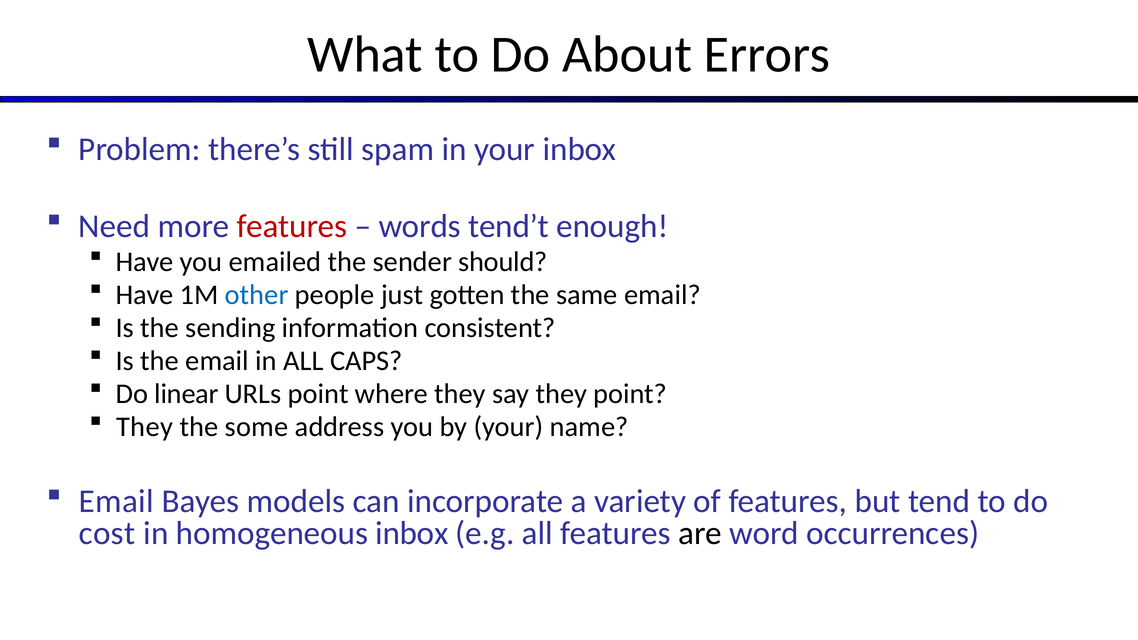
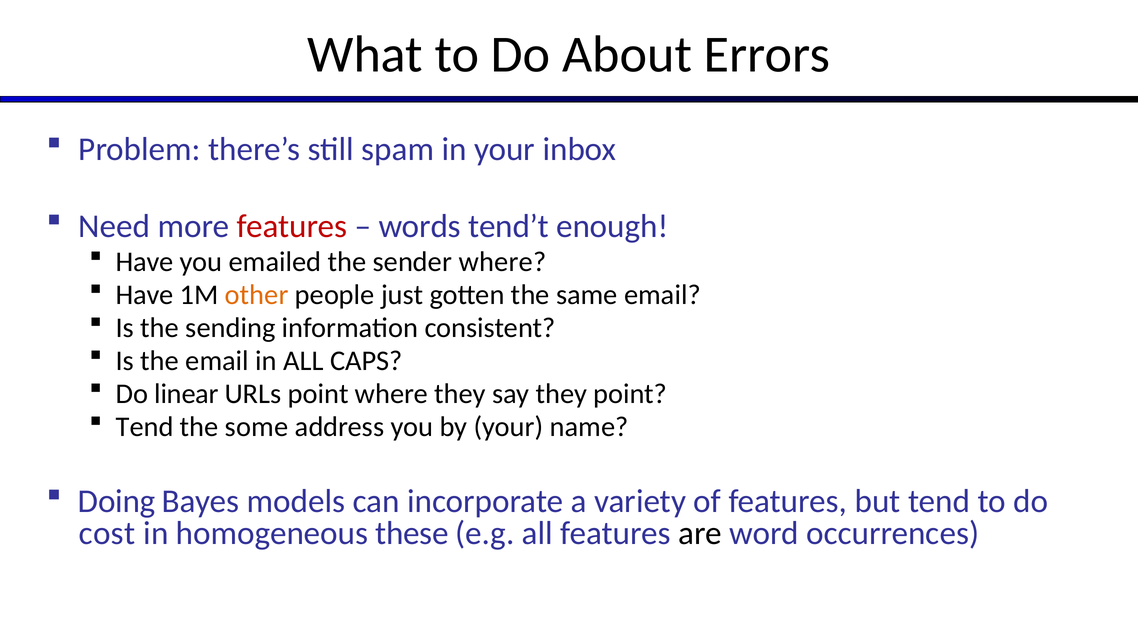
sender should: should -> where
other colour: blue -> orange
They at (145, 427): They -> Tend
Email at (116, 501): Email -> Doing
homogeneous inbox: inbox -> these
